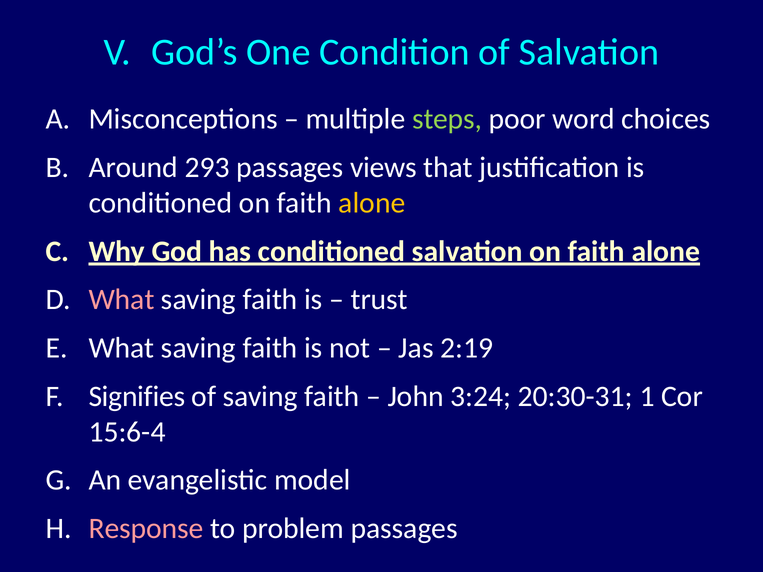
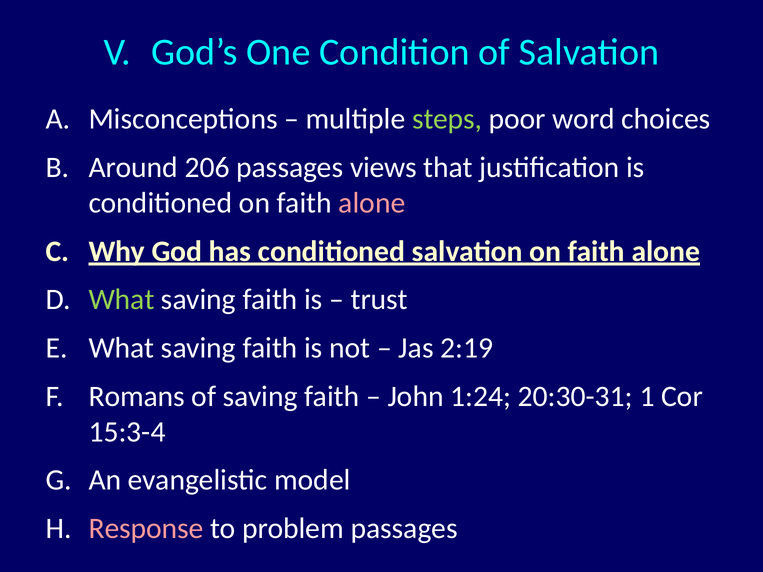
293: 293 -> 206
alone at (372, 203) colour: yellow -> pink
What at (121, 300) colour: pink -> light green
Signifies: Signifies -> Romans
3:24: 3:24 -> 1:24
15:6-4: 15:6-4 -> 15:3-4
